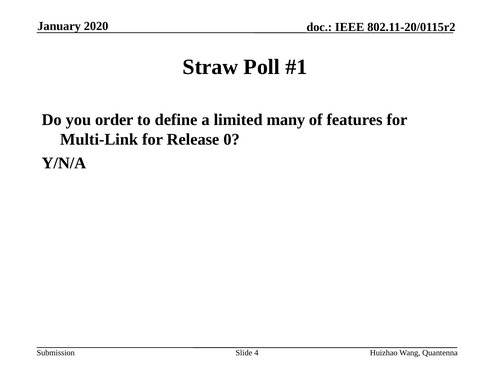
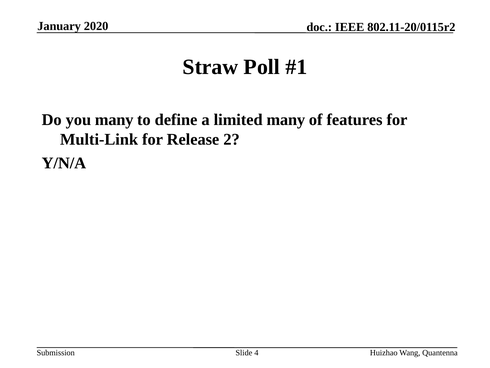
you order: order -> many
0: 0 -> 2
